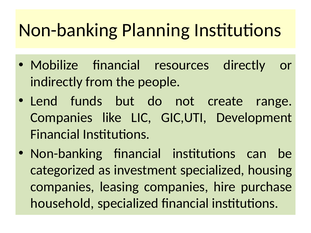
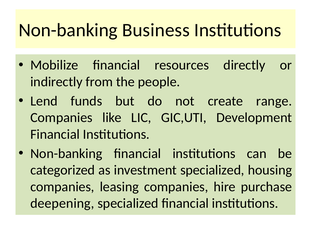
Planning: Planning -> Business
household: household -> deepening
